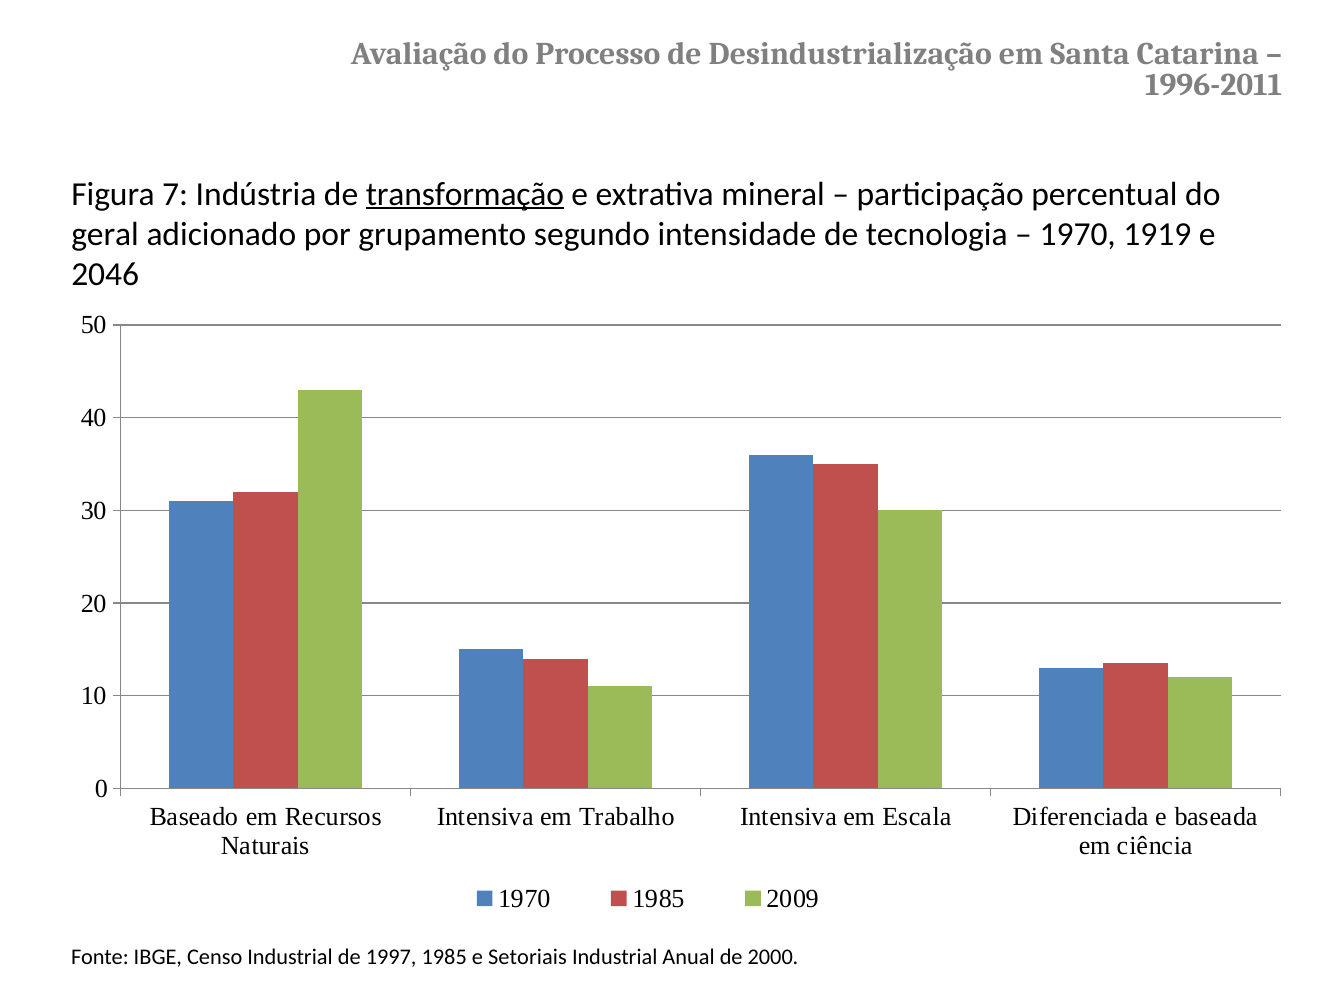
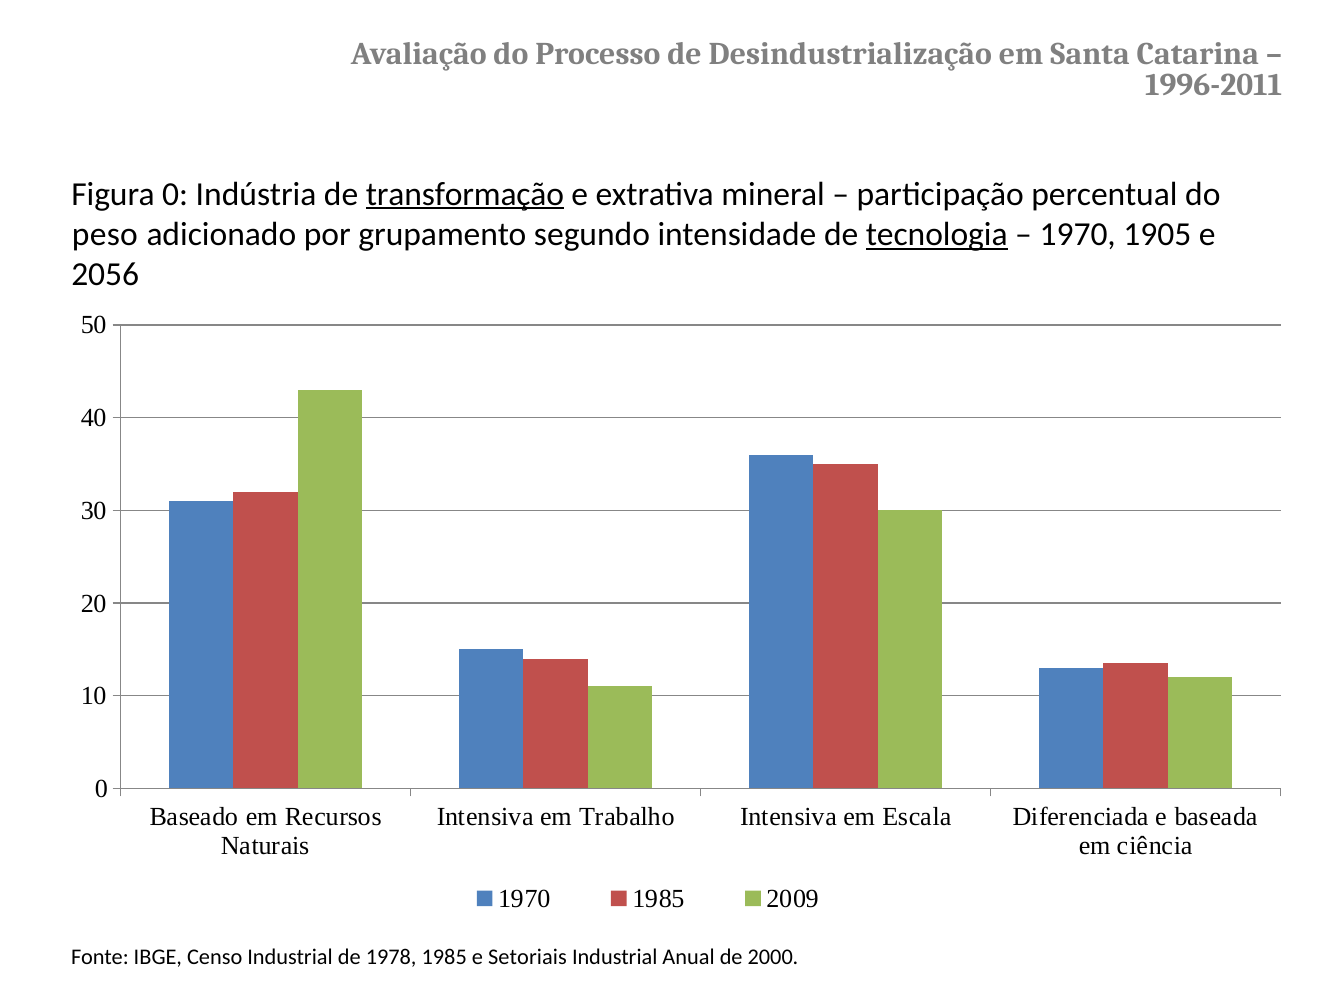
Figura 7: 7 -> 0
geral: geral -> peso
tecnologia underline: none -> present
1919: 1919 -> 1905
2046: 2046 -> 2056
1997: 1997 -> 1978
